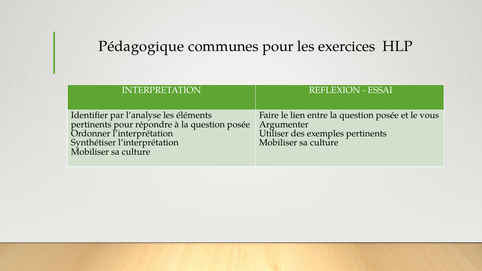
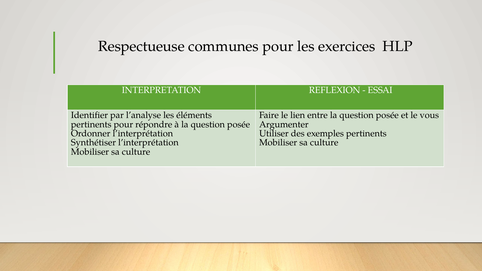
Pédagogique: Pédagogique -> Respectueuse
